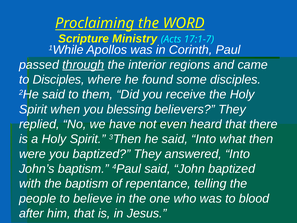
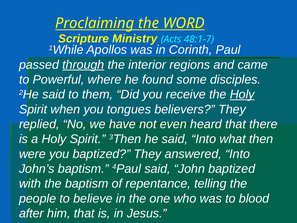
17:1-7: 17:1-7 -> 48:1-7
to Disciples: Disciples -> Powerful
Holy at (242, 94) underline: none -> present
blessing: blessing -> tongues
